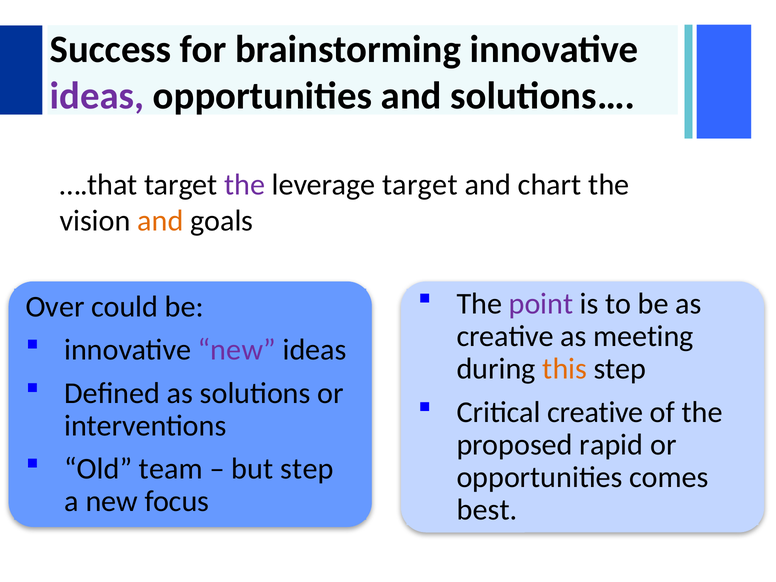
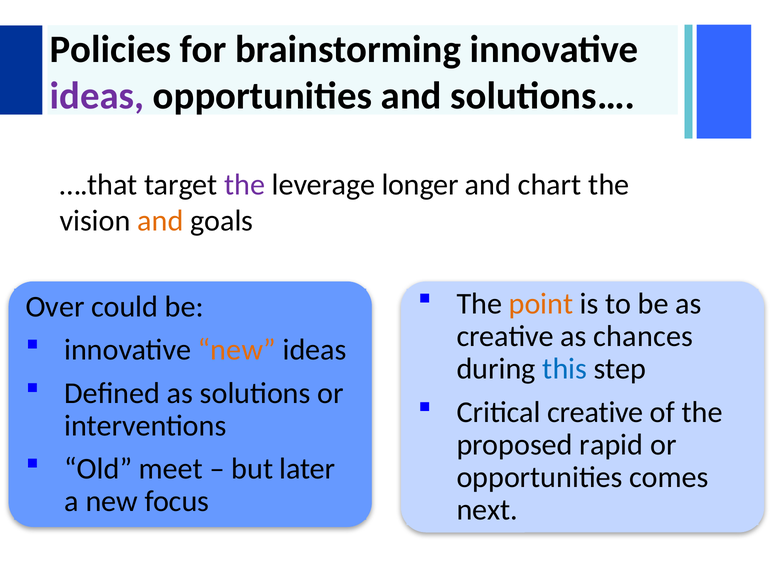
Success: Success -> Policies
leverage target: target -> longer
point colour: purple -> orange
meeting: meeting -> chances
new at (237, 350) colour: purple -> orange
this colour: orange -> blue
team: team -> meet
but step: step -> later
best: best -> next
